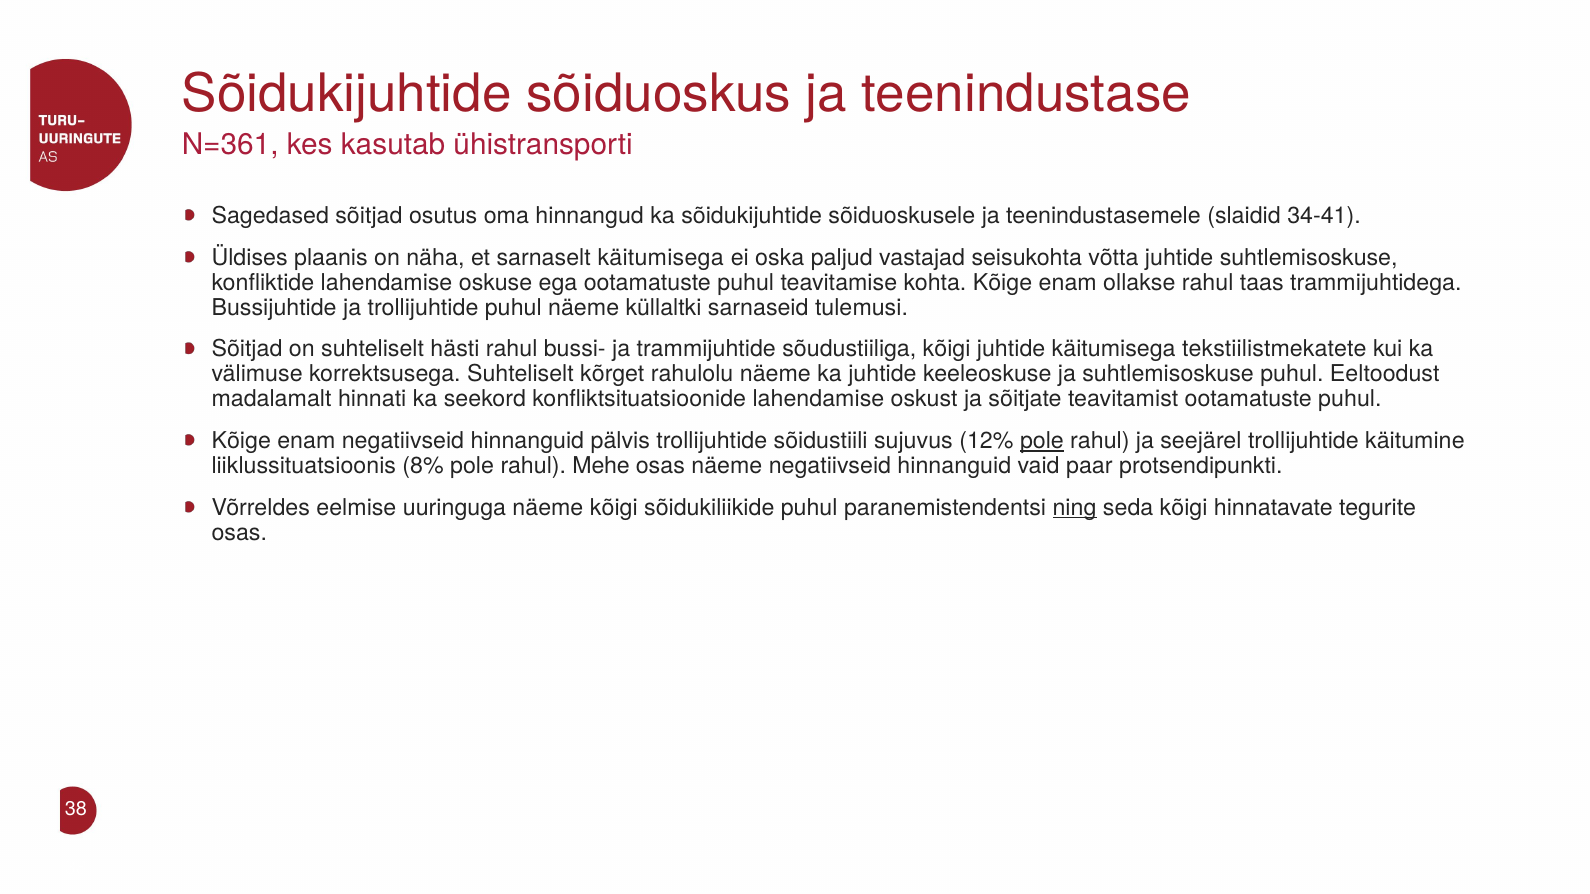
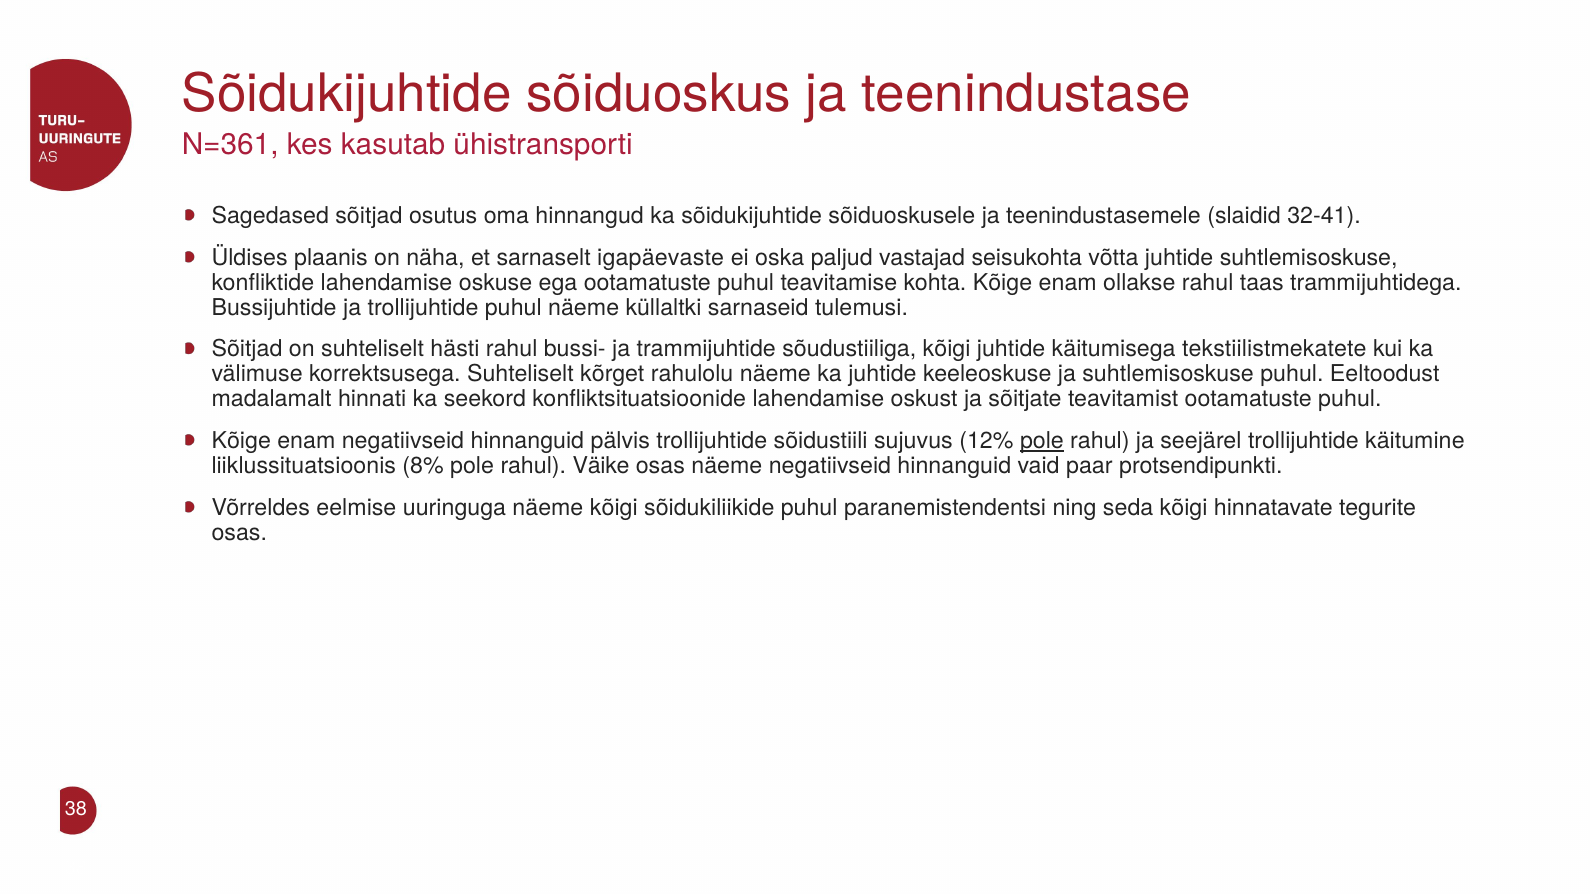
34-41: 34-41 -> 32-41
sarnaselt käitumisega: käitumisega -> igapäevaste
Mehe: Mehe -> Väike
ning underline: present -> none
